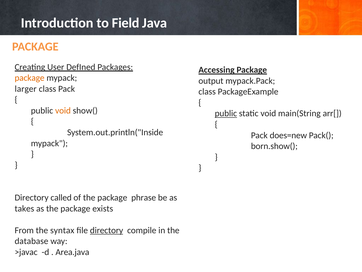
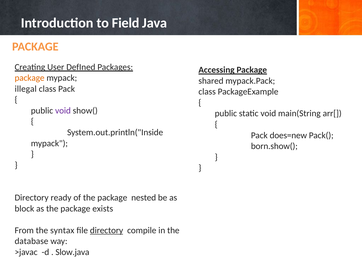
output: output -> shared
larger: larger -> illegal
void at (63, 110) colour: orange -> purple
public at (226, 113) underline: present -> none
called: called -> ready
phrase: phrase -> nested
takes: takes -> block
Area.java: Area.java -> Slow.java
